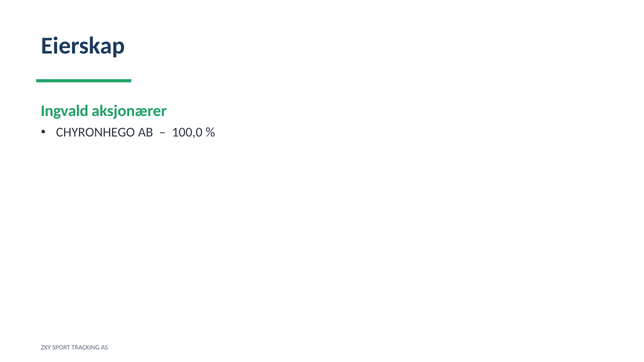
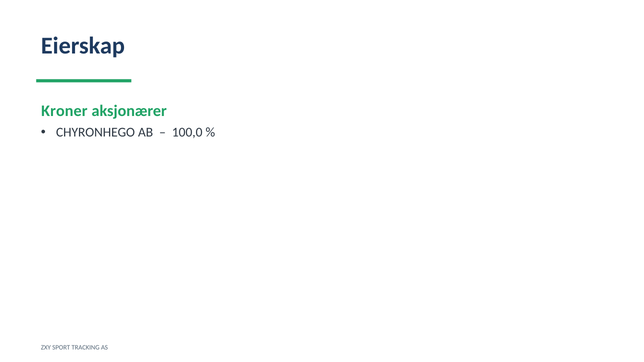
Ingvald: Ingvald -> Kroner
